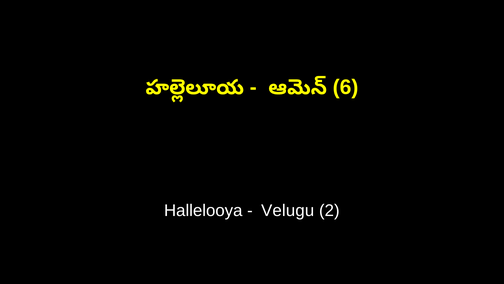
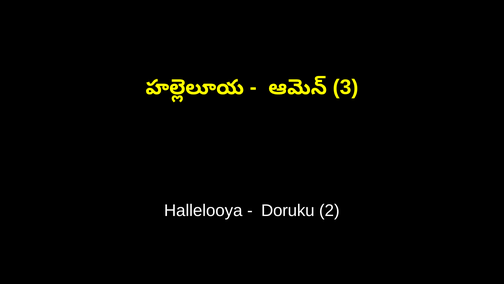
6: 6 -> 3
Velugu: Velugu -> Doruku
